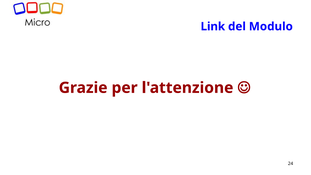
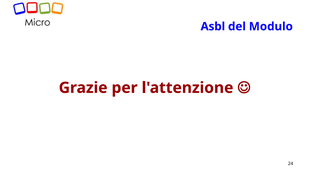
Link: Link -> Asbl
